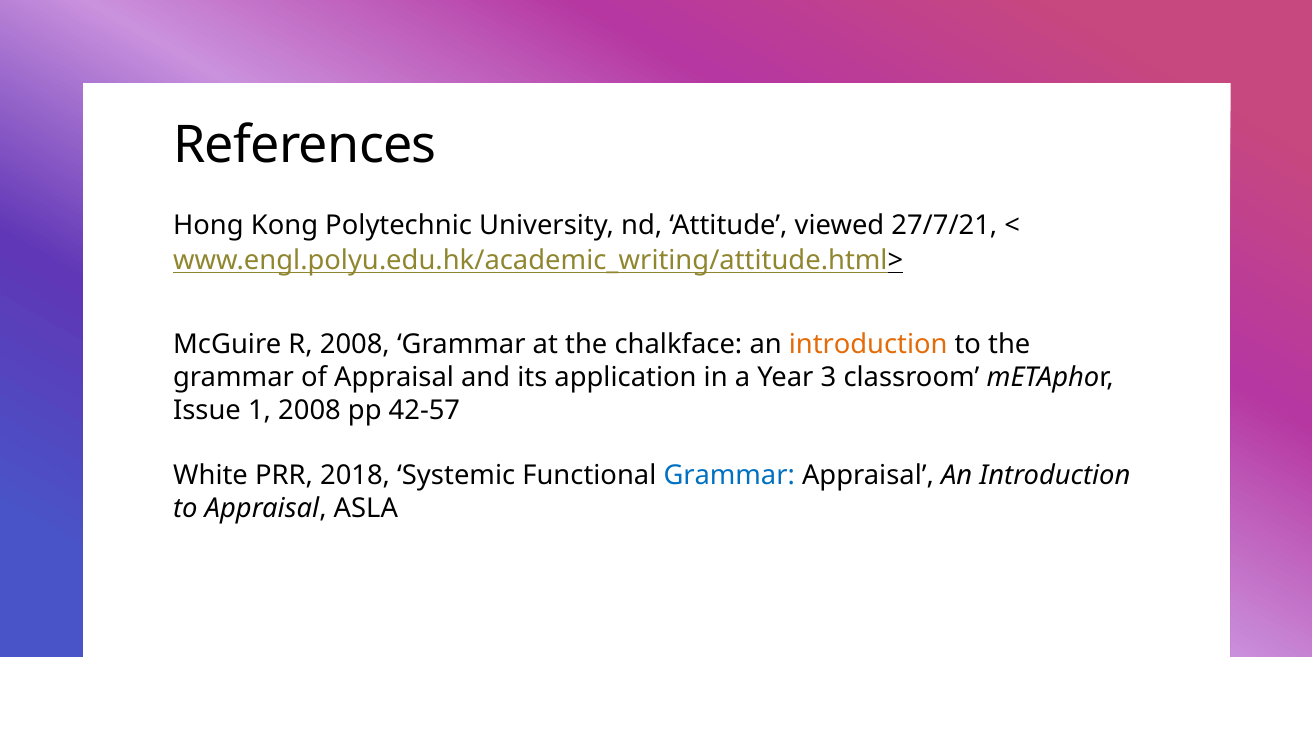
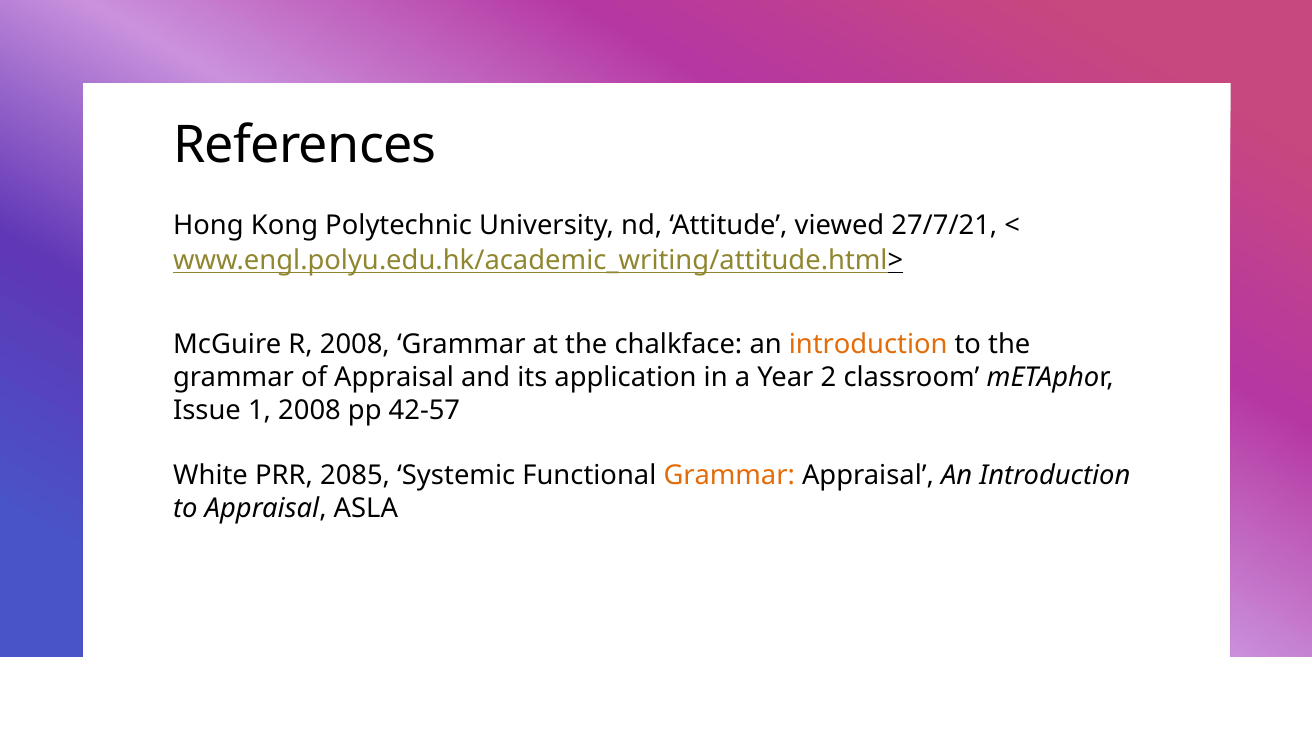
3: 3 -> 2
2018: 2018 -> 2085
Grammar at (729, 476) colour: blue -> orange
